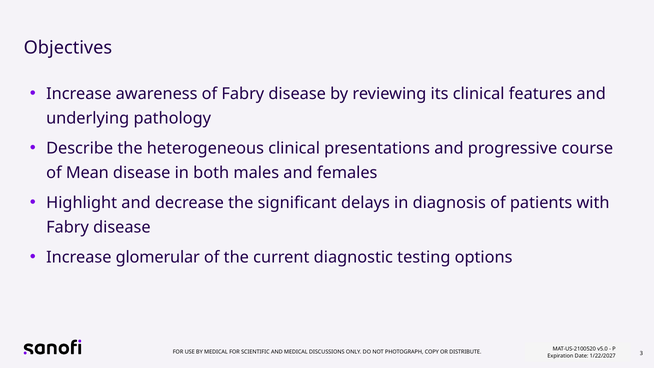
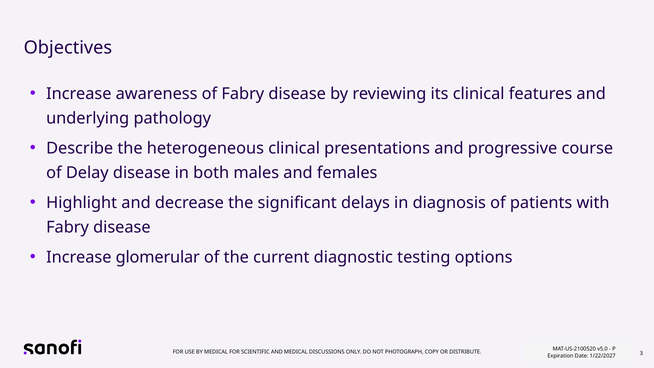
Mean: Mean -> Delay
